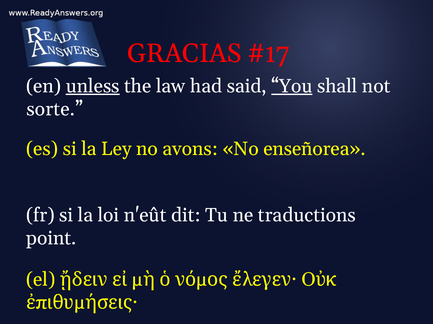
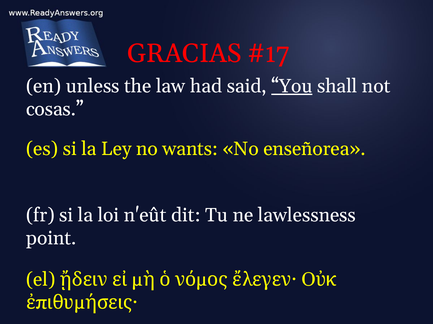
unless underline: present -> none
sorte: sorte -> cosas
avons: avons -> wants
traductions: traductions -> lawlessness
